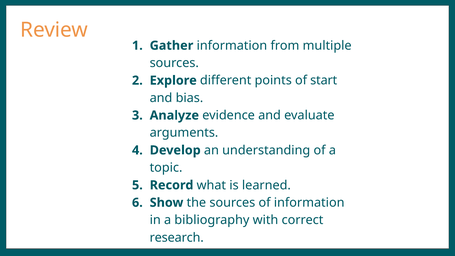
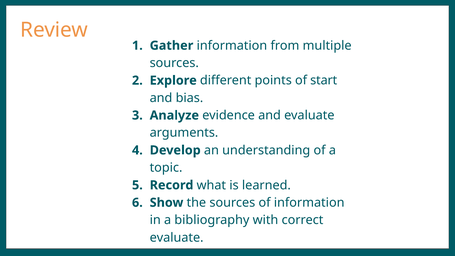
research at (177, 237): research -> evaluate
